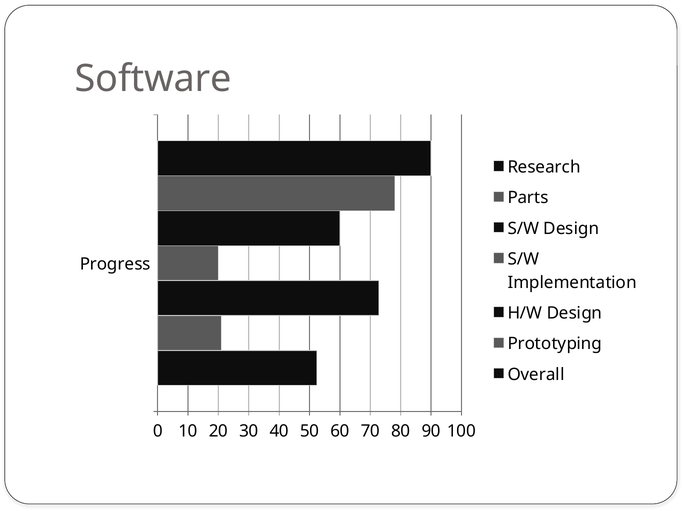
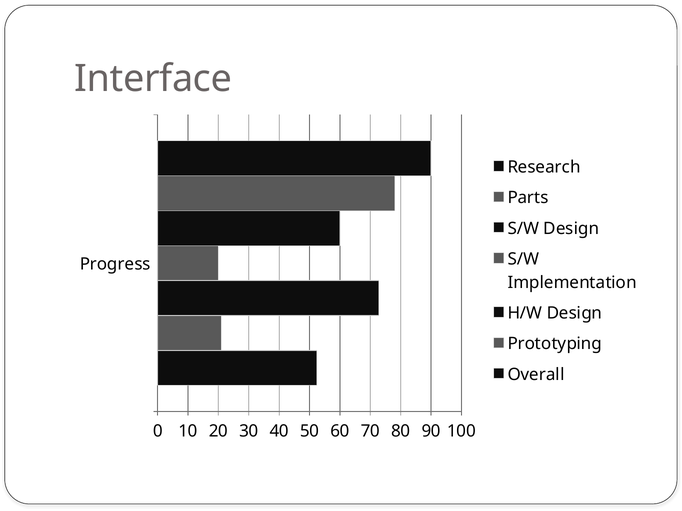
Software: Software -> Interface
